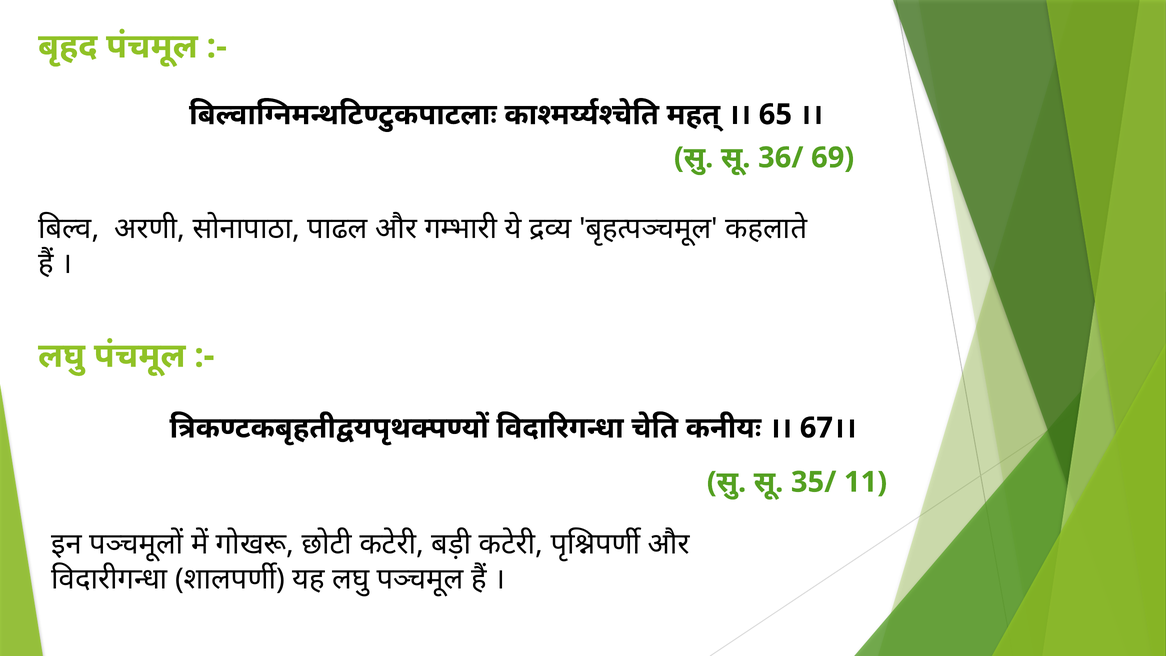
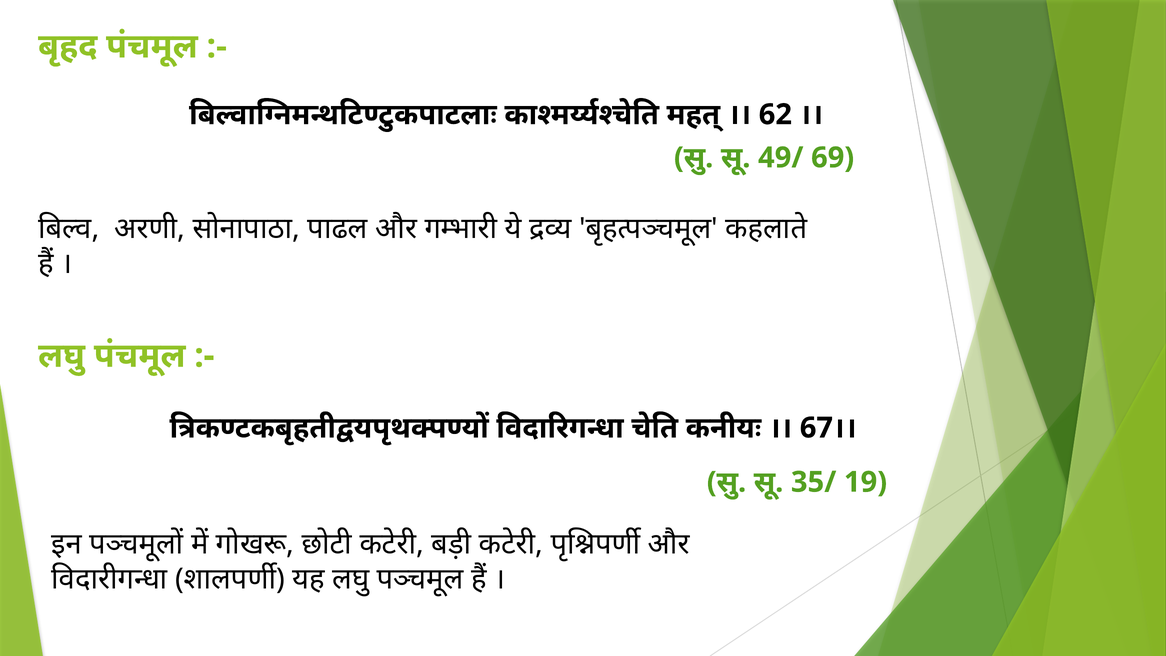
65: 65 -> 62
36/: 36/ -> 49/
11: 11 -> 19
